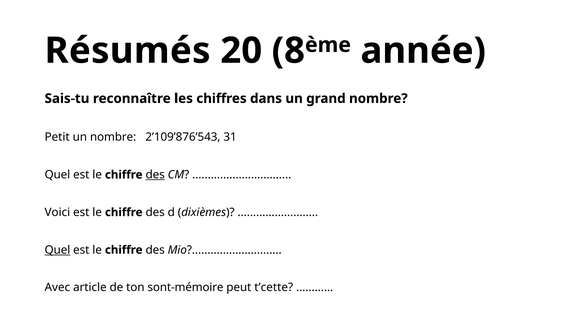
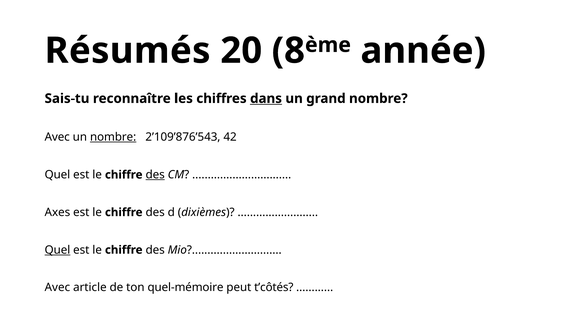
dans underline: none -> present
Petit at (57, 137): Petit -> Avec
nombre at (113, 137) underline: none -> present
31: 31 -> 42
Voici: Voici -> Axes
sont-mémoire: sont-mémoire -> quel-mémoire
t’cette: t’cette -> t’côtés
